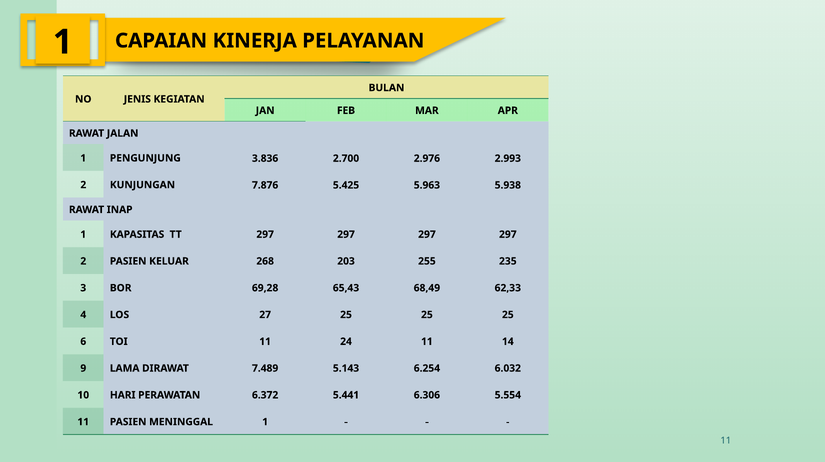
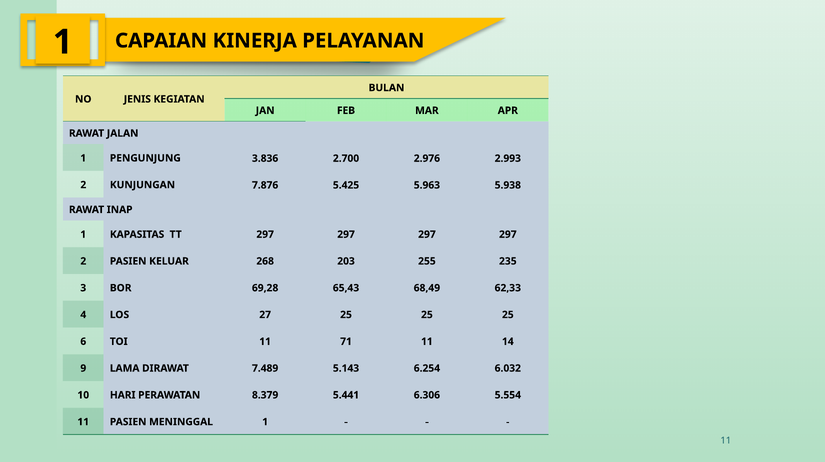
24: 24 -> 71
6.372: 6.372 -> 8.379
